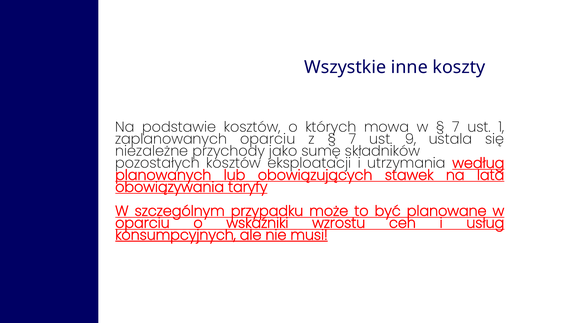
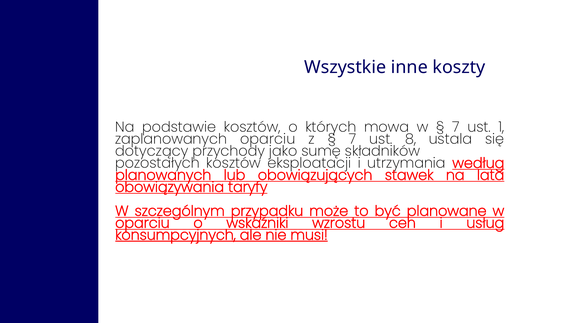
9: 9 -> 8
niezależne: niezależne -> dotyczący
